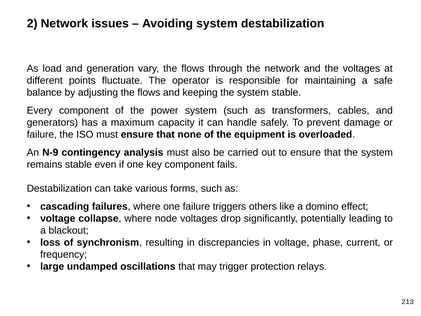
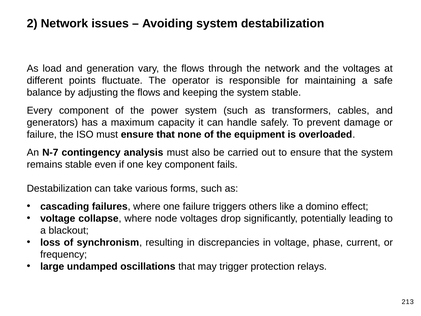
N-9: N-9 -> N-7
